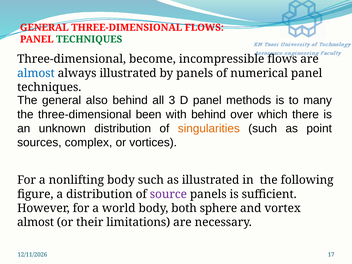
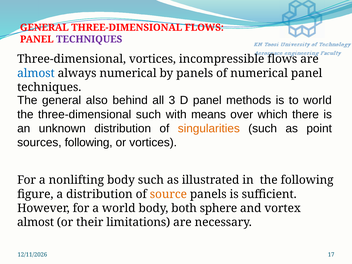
TECHNIQUES at (89, 39) colour: green -> purple
Three-dimensional become: become -> vortices
always illustrated: illustrated -> numerical
to many: many -> world
three-dimensional been: been -> such
with behind: behind -> means
sources complex: complex -> following
source colour: purple -> orange
